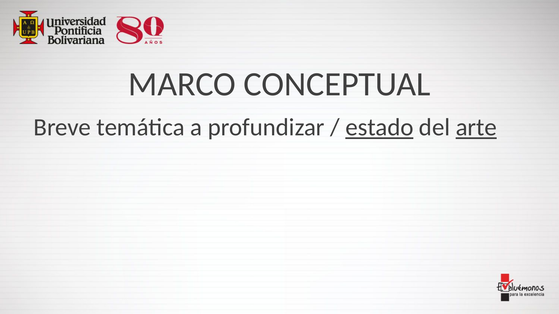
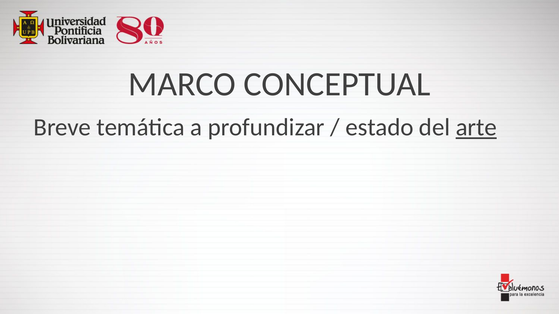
estado underline: present -> none
